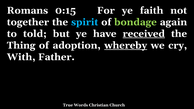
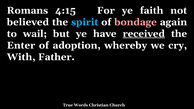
0:15: 0:15 -> 4:15
together: together -> believed
bondage colour: light green -> pink
told: told -> wail
Thing: Thing -> Enter
whereby underline: present -> none
